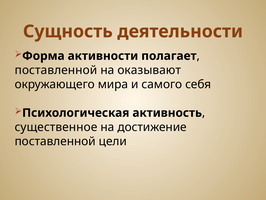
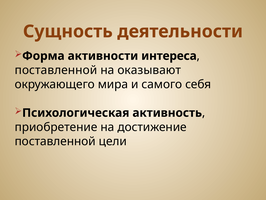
полагает: полагает -> интереса
существенное: существенное -> приобретение
